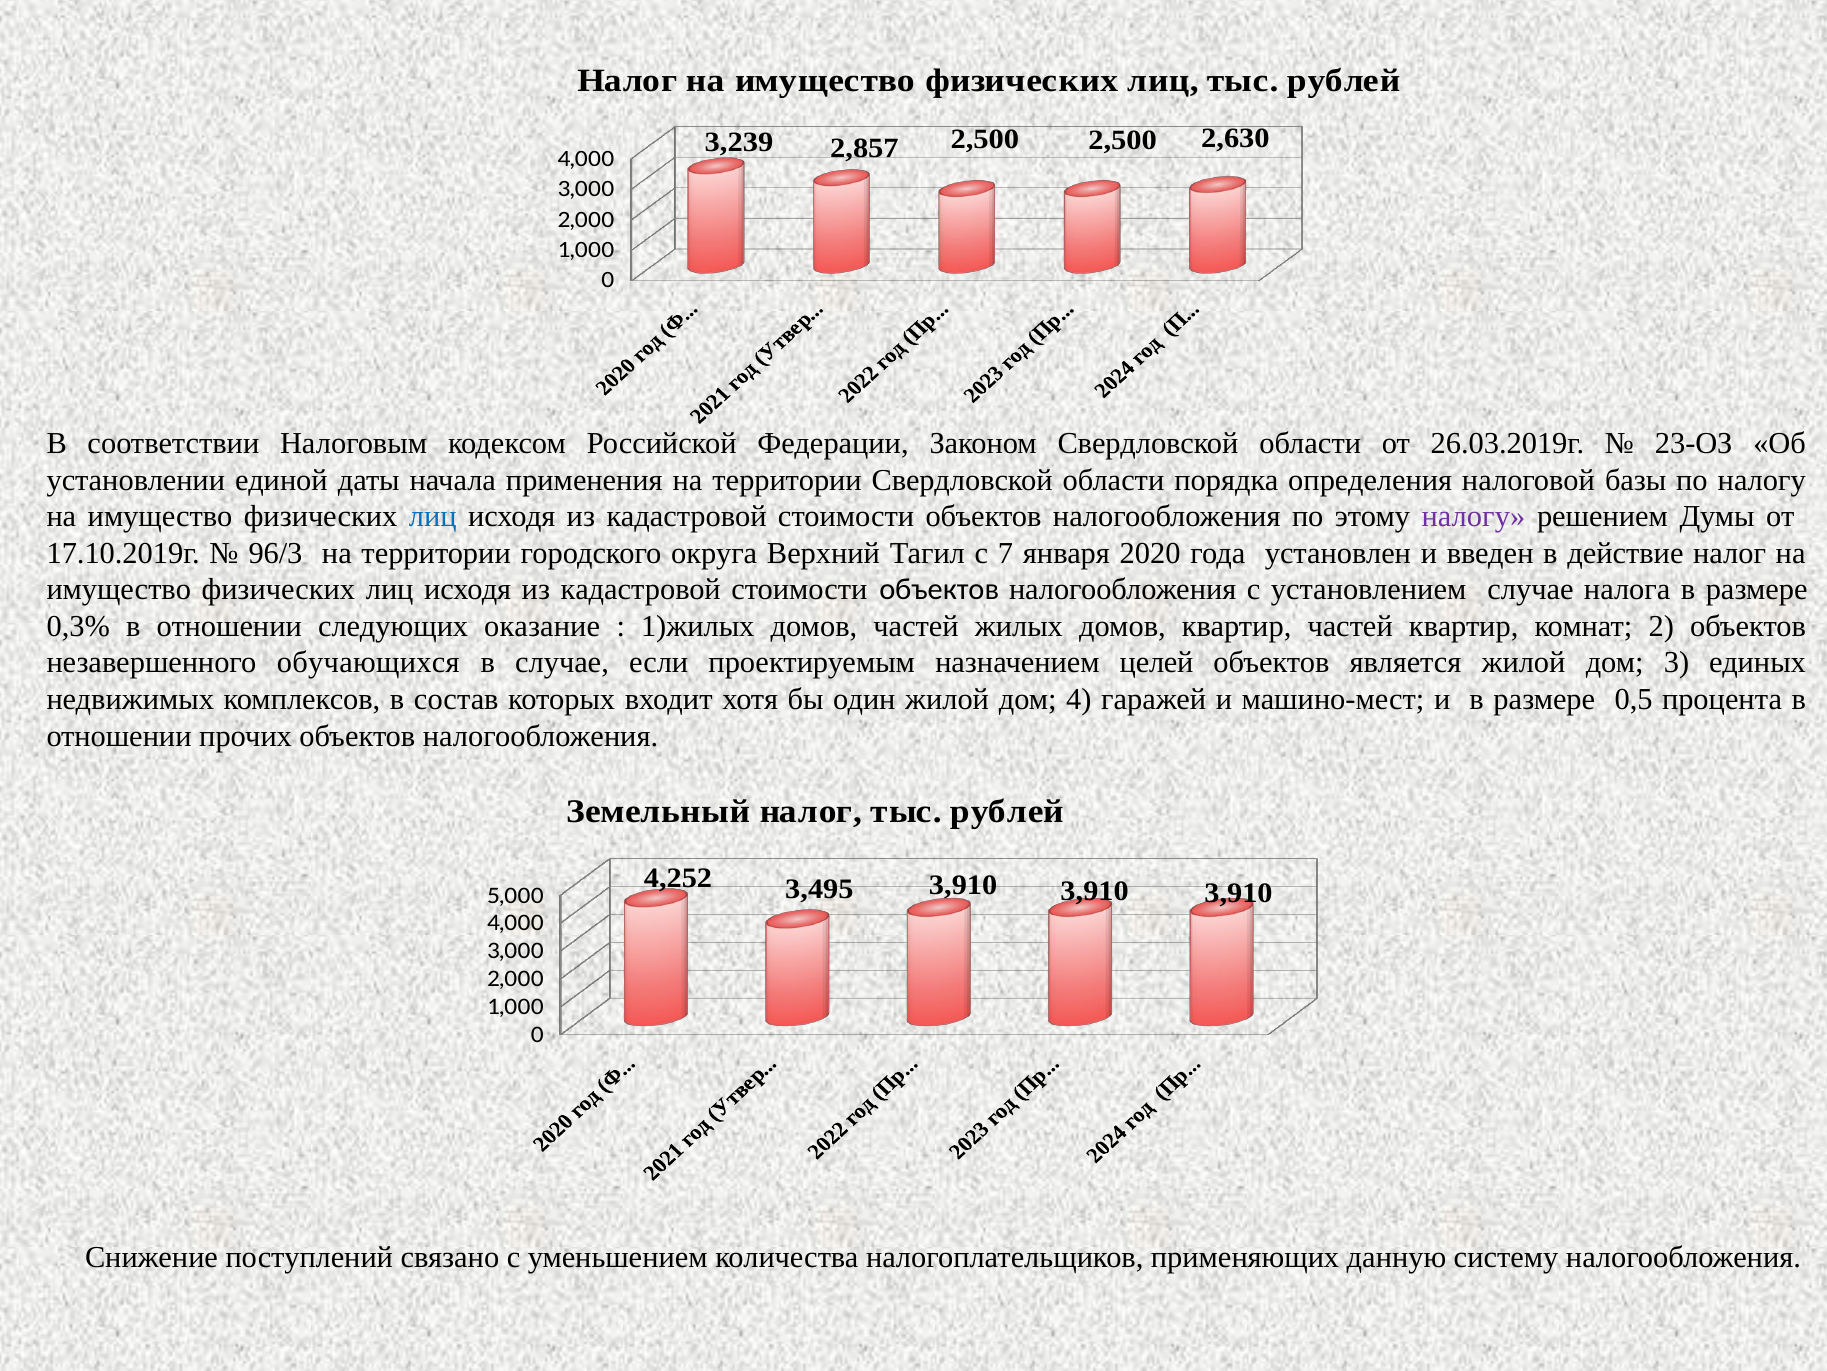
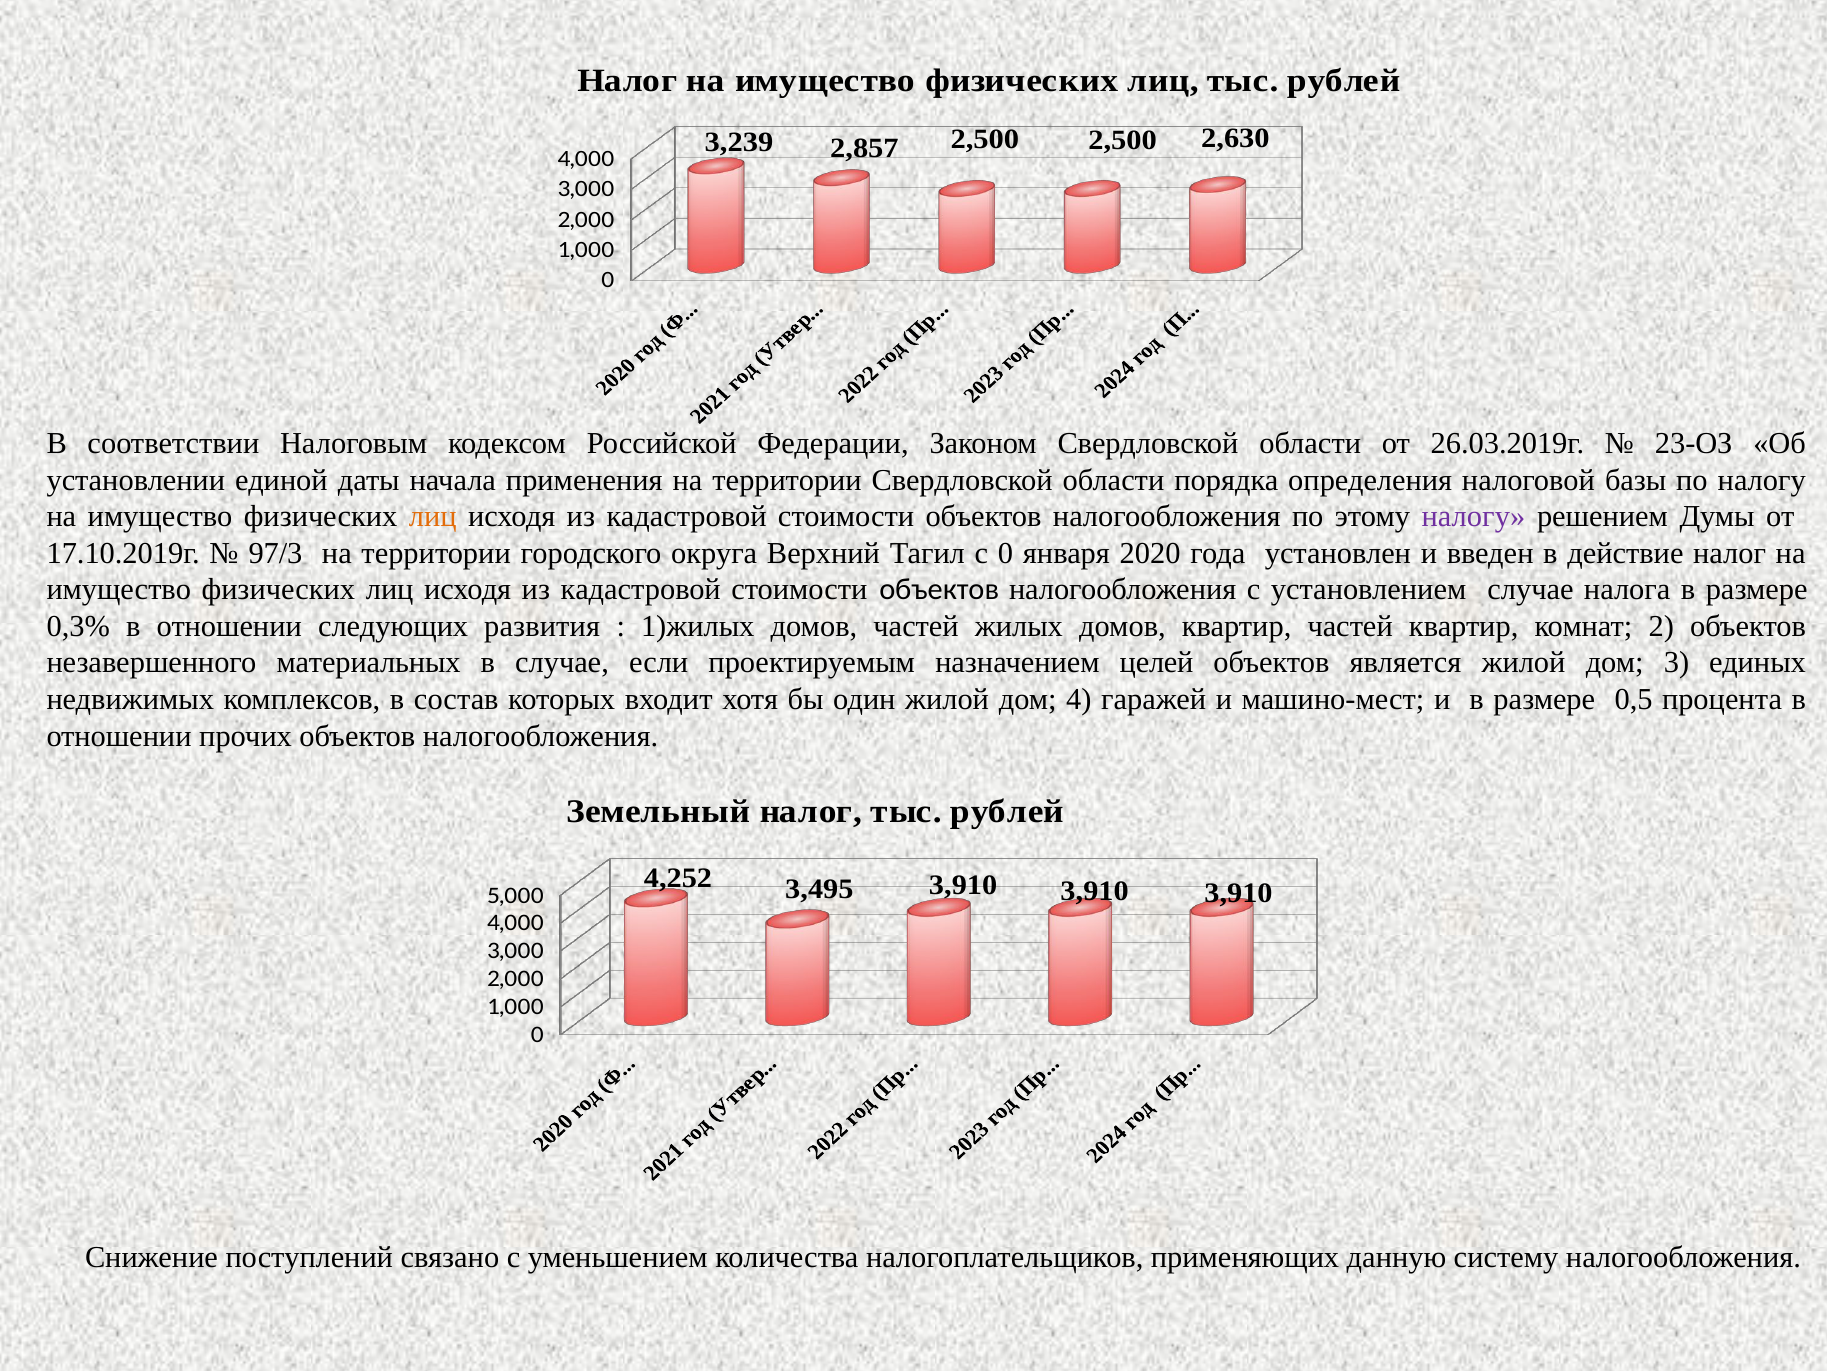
лиц at (433, 516) colour: blue -> orange
96/3: 96/3 -> 97/3
с 7: 7 -> 0
оказание: оказание -> развития
обучающихся: обучающихся -> материальных
